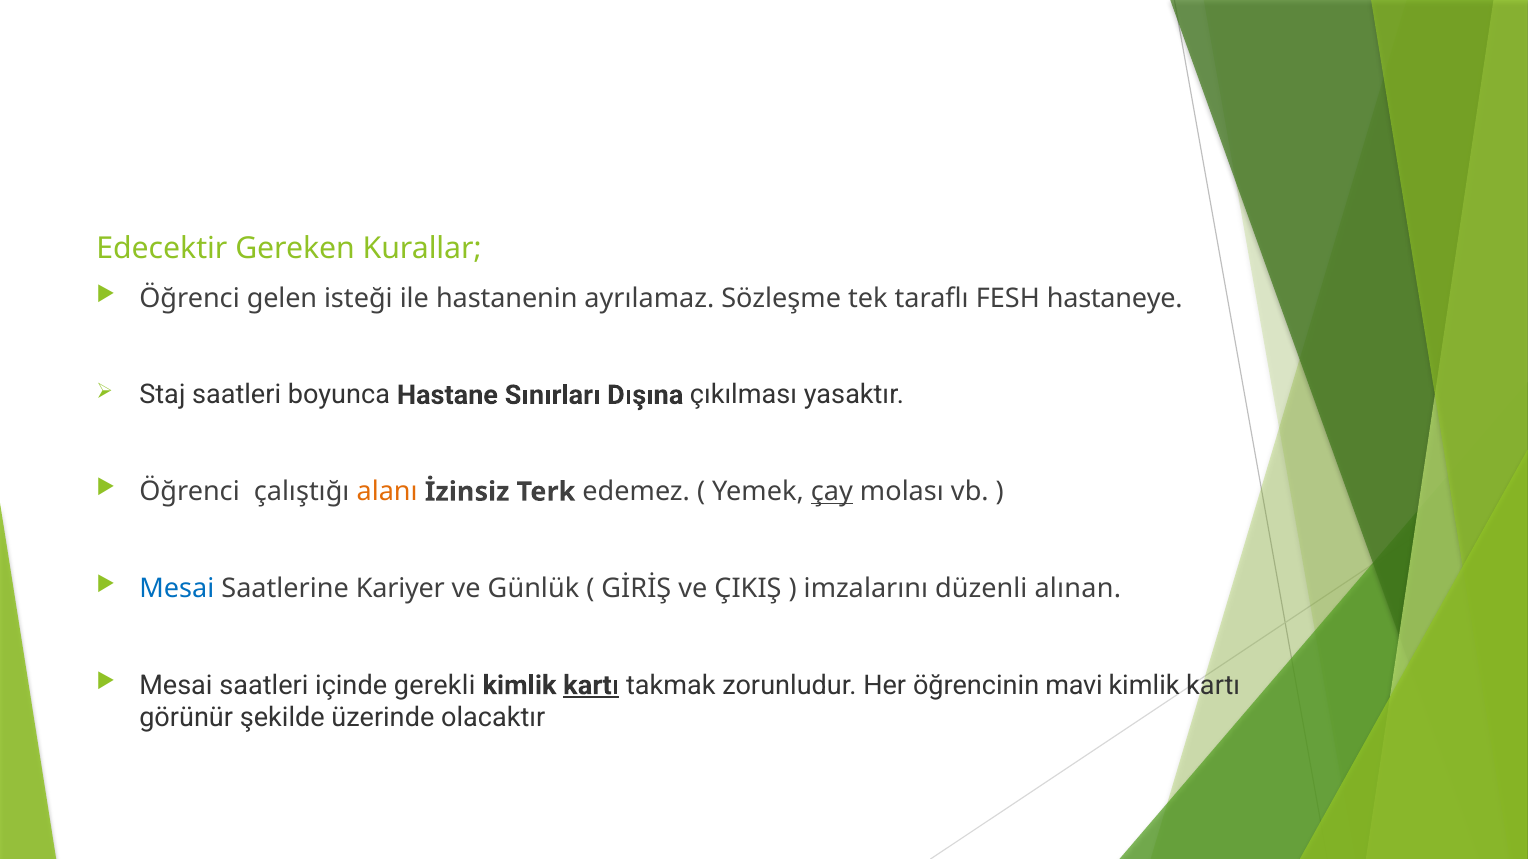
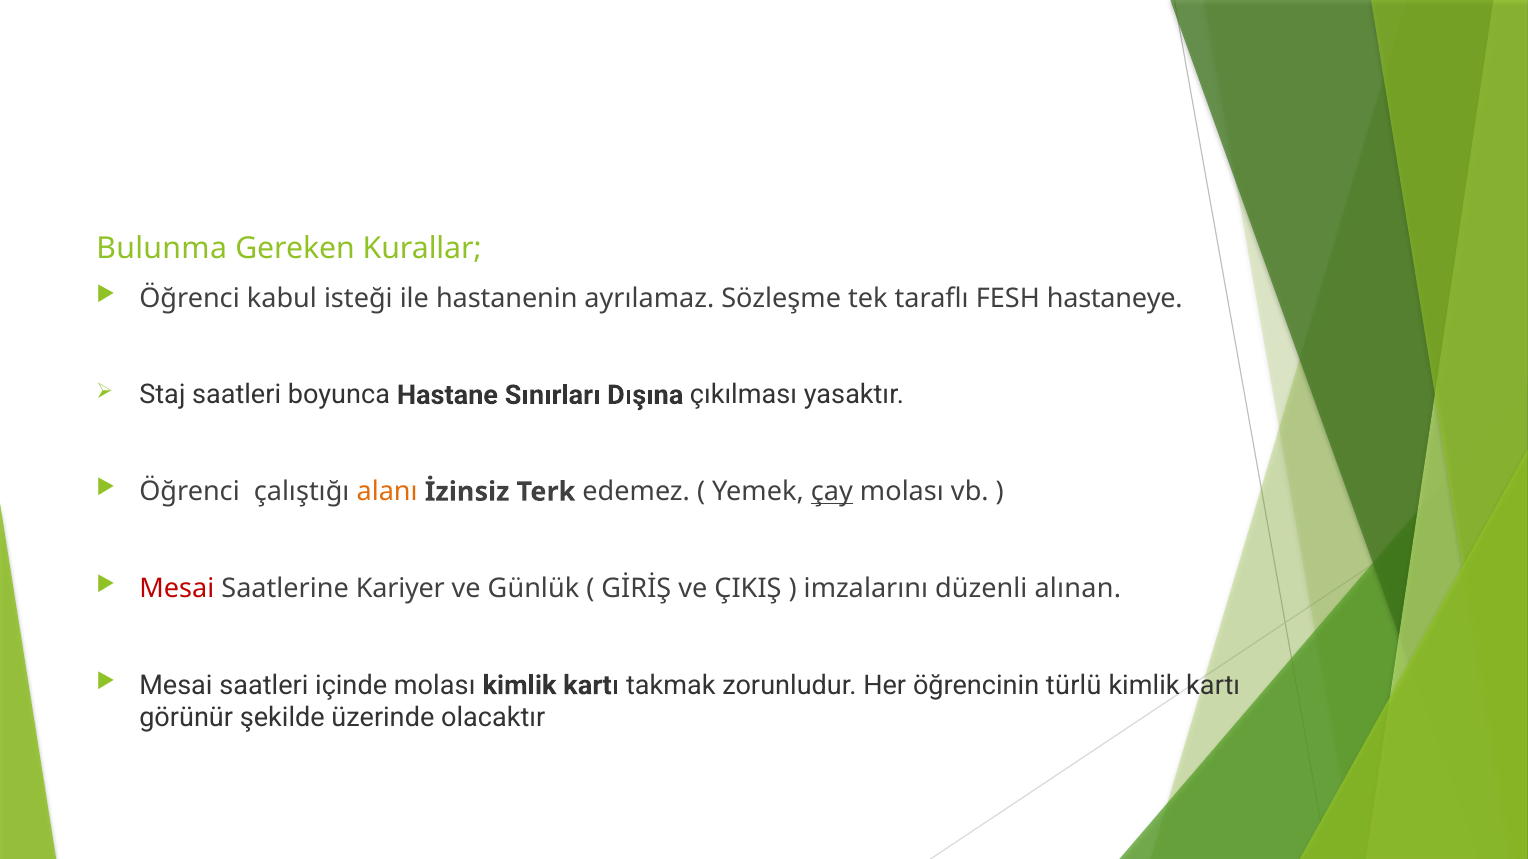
Edecektir: Edecektir -> Bulunma
gelen: gelen -> kabul
Mesai at (177, 589) colour: blue -> red
içinde gerekli: gerekli -> molası
kartı at (591, 686) underline: present -> none
mavi: mavi -> türlü
